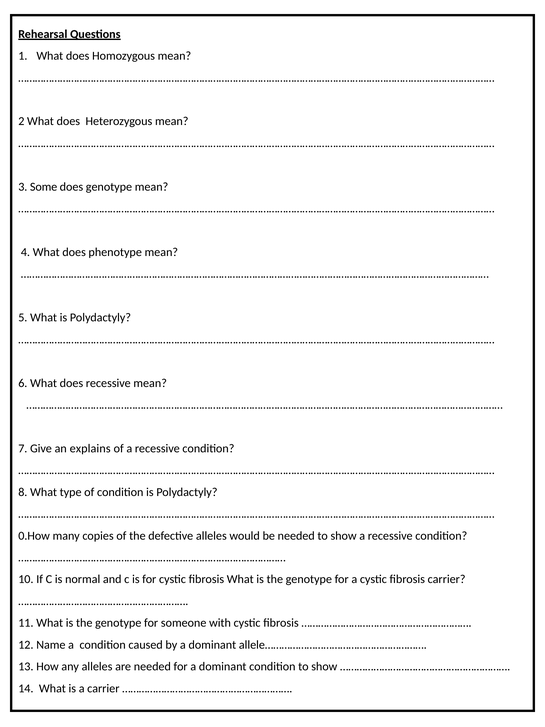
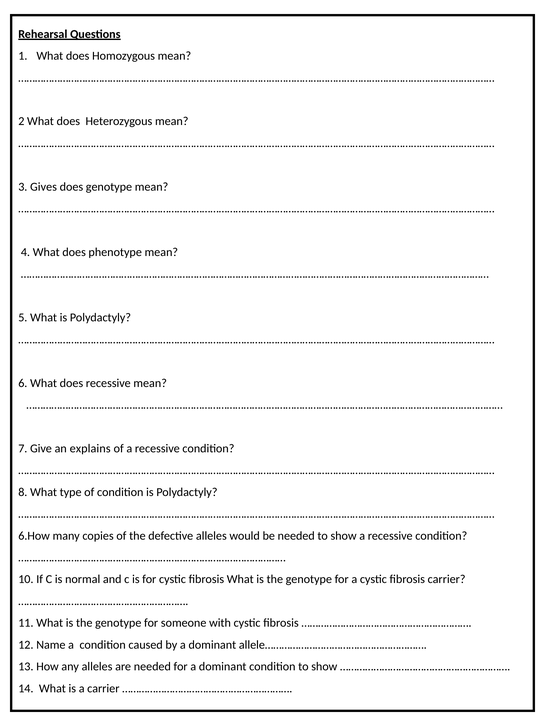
Some: Some -> Gives
0.How: 0.How -> 6.How
